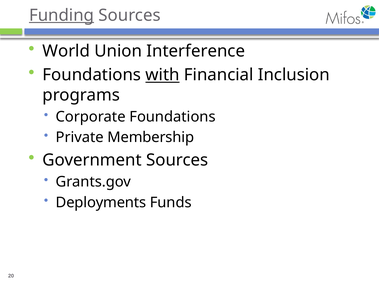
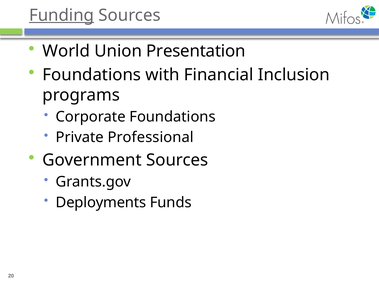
Interference: Interference -> Presentation
with underline: present -> none
Membership: Membership -> Professional
